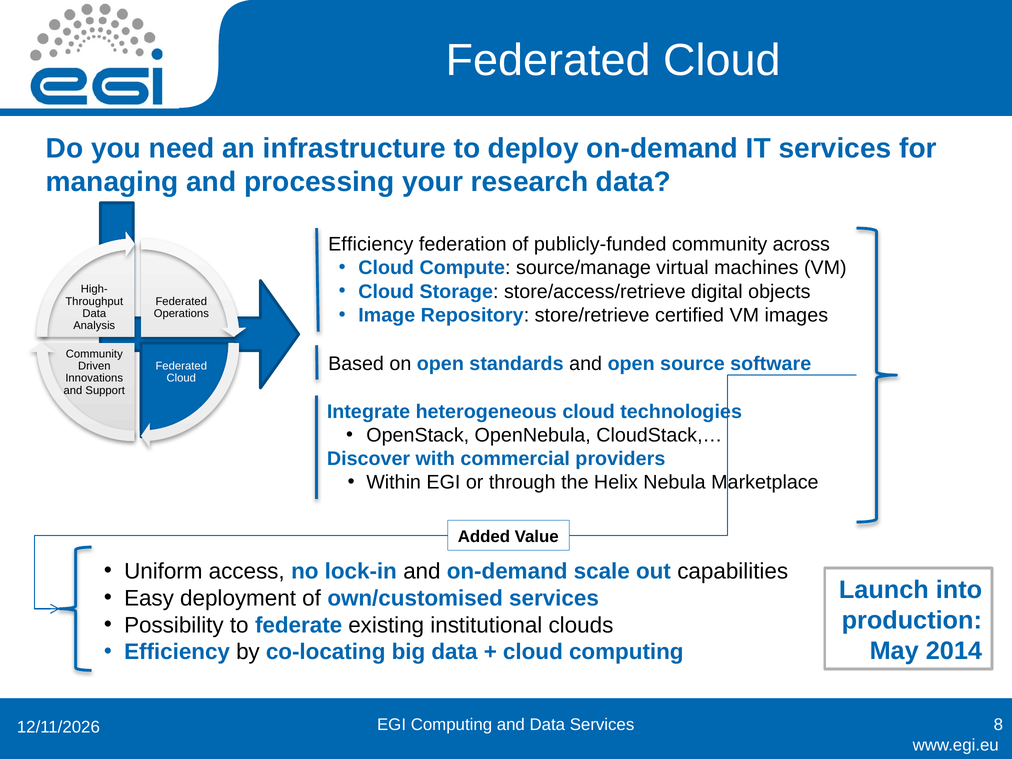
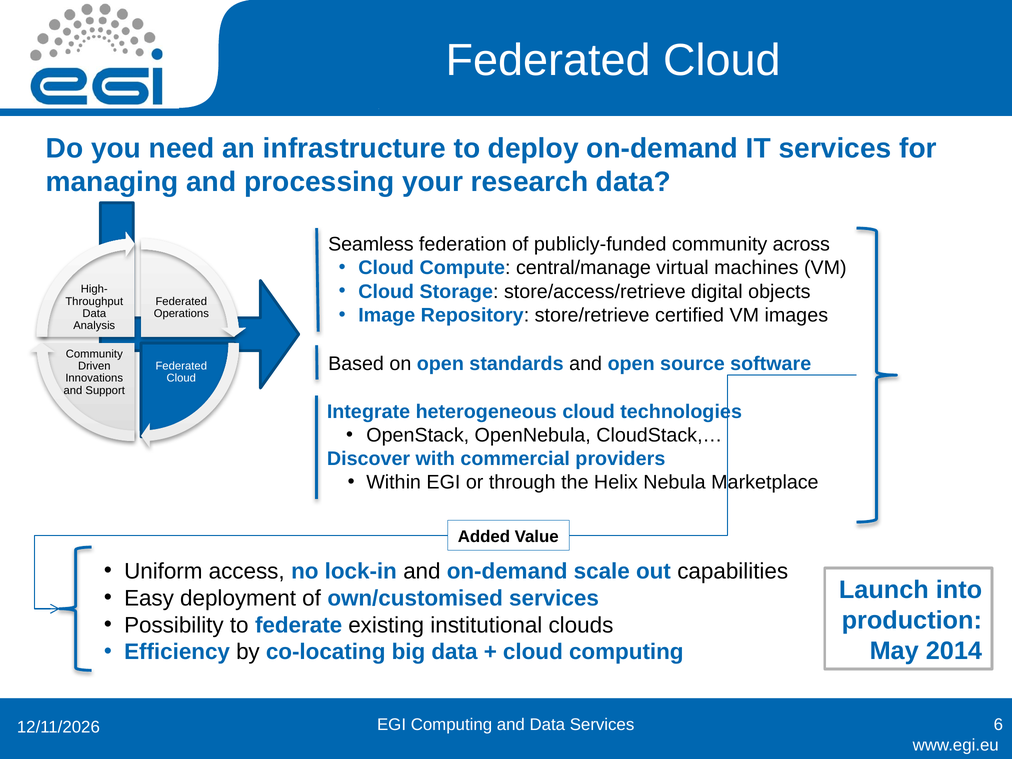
Efficiency at (371, 244): Efficiency -> Seamless
source/manage: source/manage -> central/manage
8: 8 -> 6
